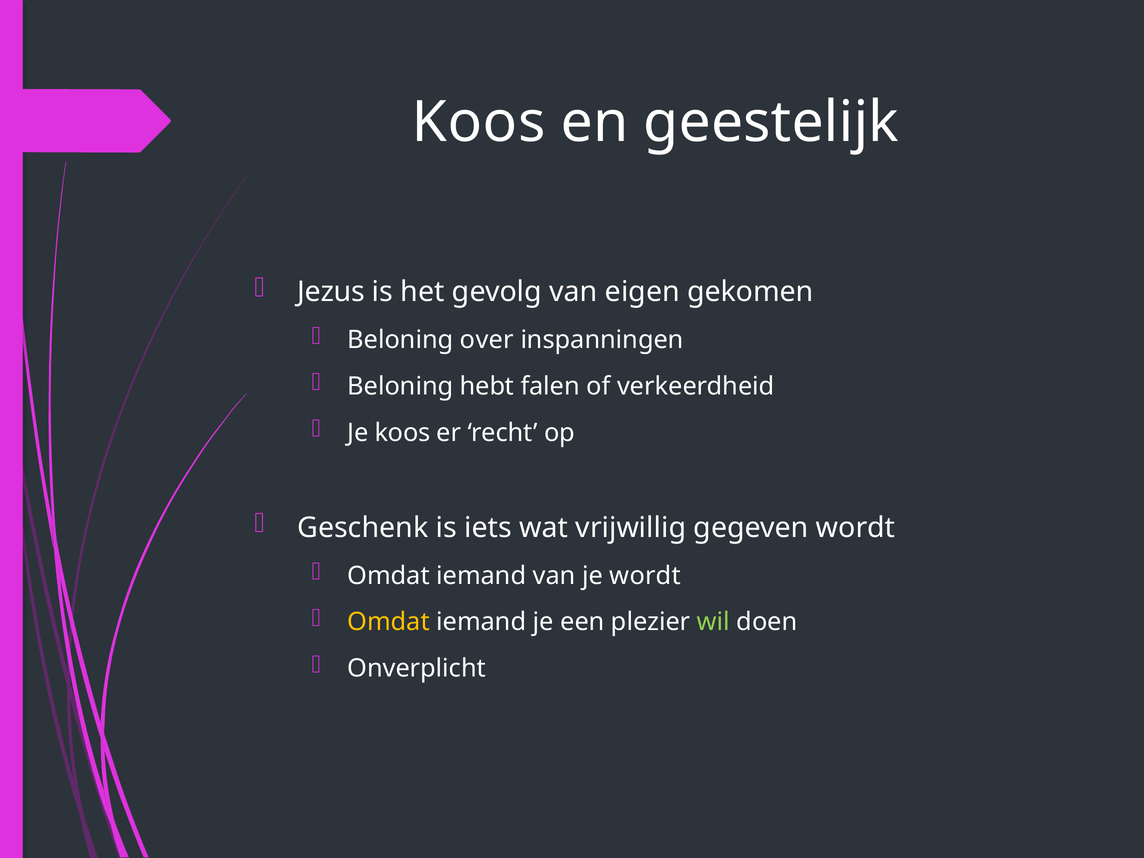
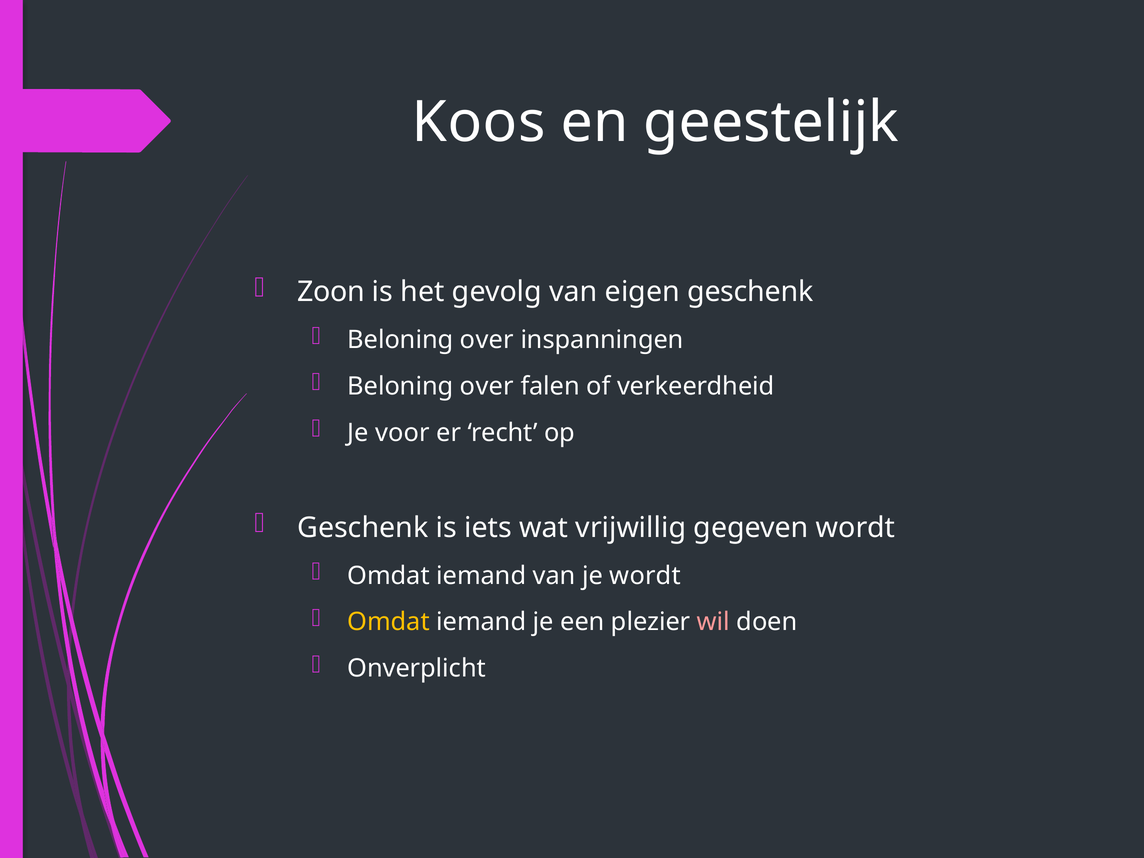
Jezus: Jezus -> Zoon
eigen gekomen: gekomen -> geschenk
hebt at (487, 386): hebt -> over
Je koos: koos -> voor
wil colour: light green -> pink
